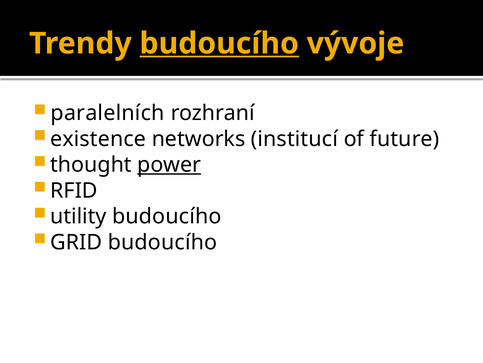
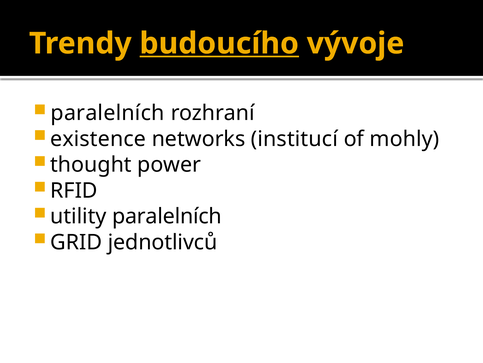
future: future -> mohly
power underline: present -> none
utility budoucího: budoucího -> paralelních
GRID budoucího: budoucího -> jednotlivců
